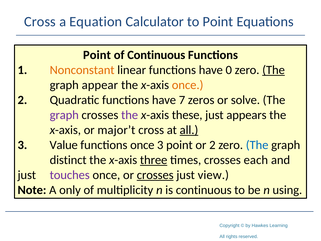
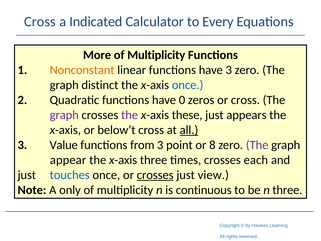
Equation: Equation -> Indicated
to Point: Point -> Every
Point at (97, 55): Point -> More
Continuous at (156, 55): Continuous -> Multiplicity
have 0: 0 -> 3
The at (274, 70) underline: present -> none
appear: appear -> distinct
once at (188, 85) colour: orange -> blue
7: 7 -> 0
or solve: solve -> cross
major’t: major’t -> below’t
functions once: once -> from
or 2: 2 -> 8
The at (257, 145) colour: blue -> purple
distinct: distinct -> appear
three at (154, 160) underline: present -> none
touches colour: purple -> blue
n using: using -> three
